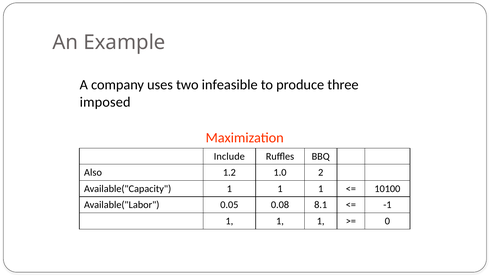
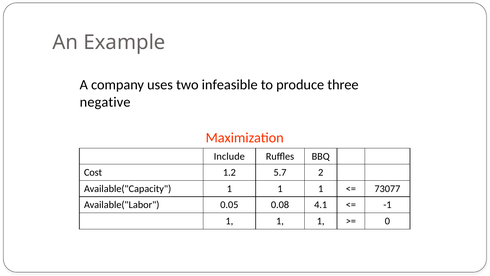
imposed: imposed -> negative
Also: Also -> Cost
1.0: 1.0 -> 5.7
10100: 10100 -> 73077
8.1: 8.1 -> 4.1
